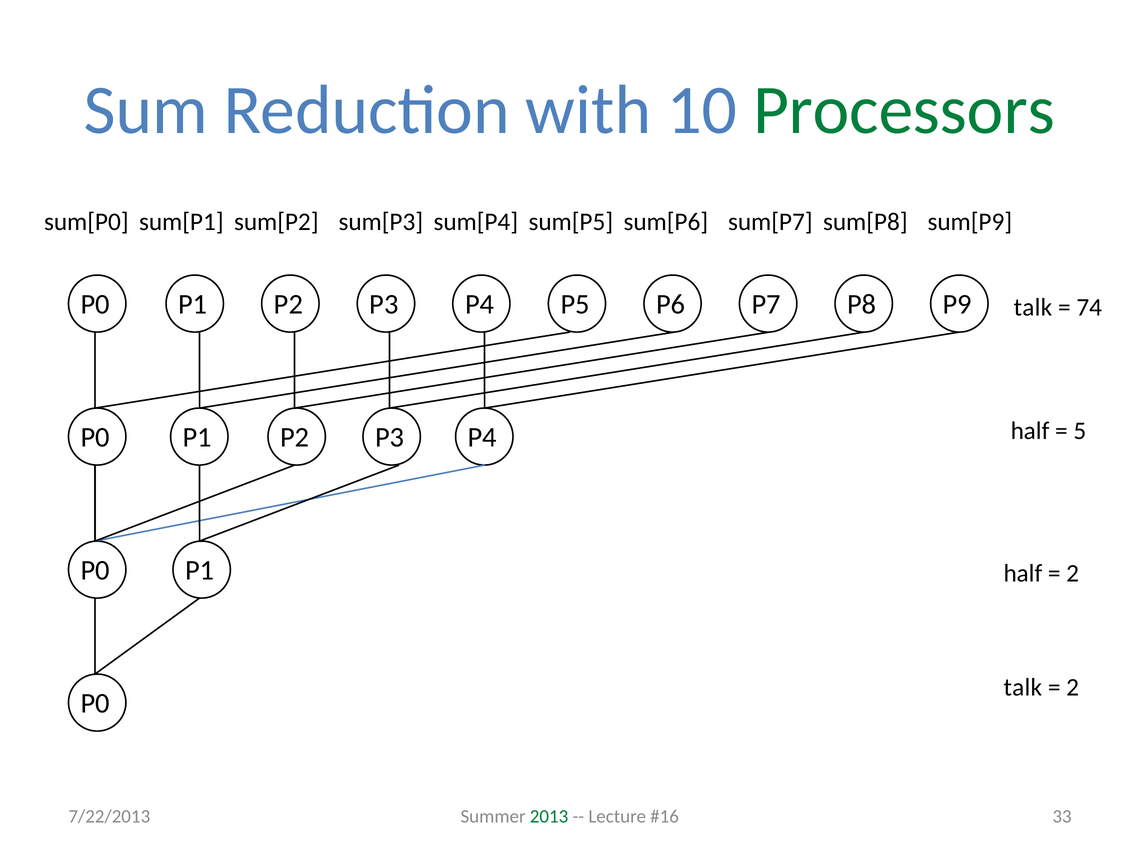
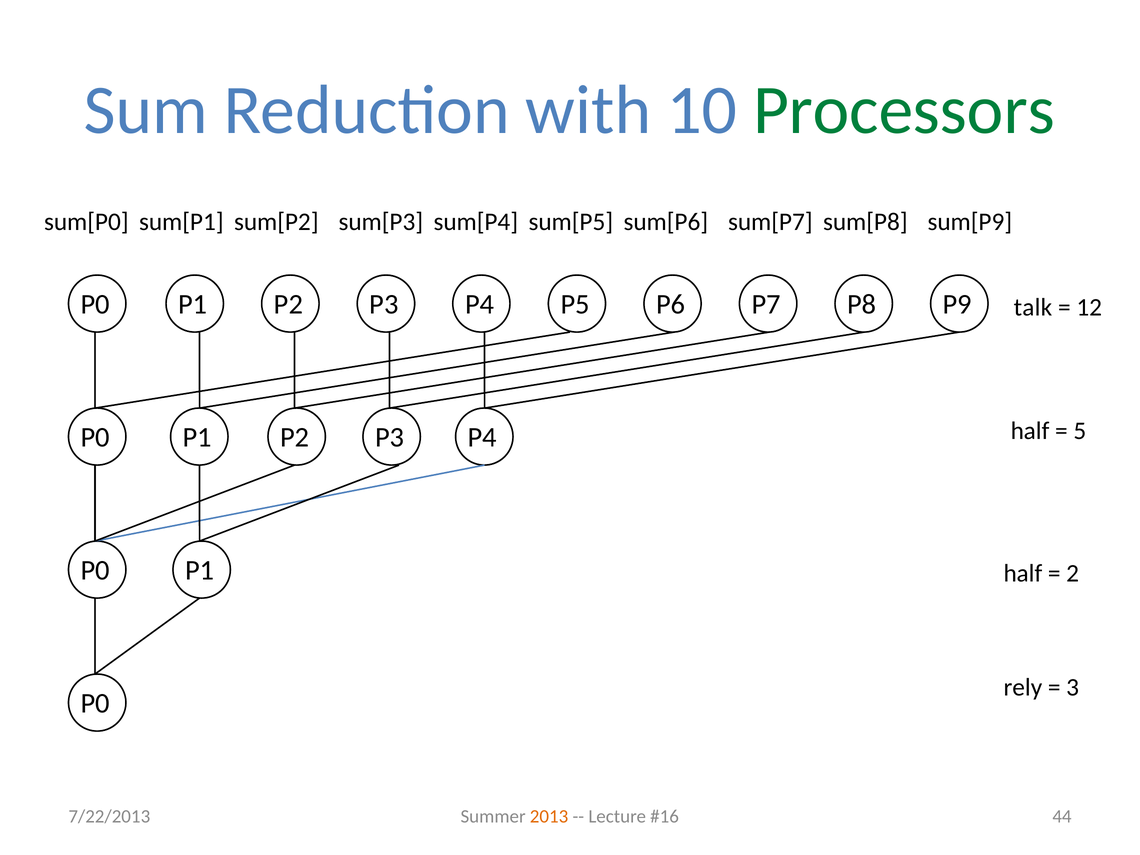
74: 74 -> 12
talk at (1023, 687): talk -> rely
2 at (1073, 687): 2 -> 3
2013 colour: green -> orange
33: 33 -> 44
